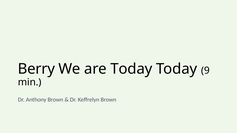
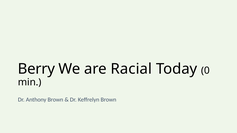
are Today: Today -> Racial
9: 9 -> 0
